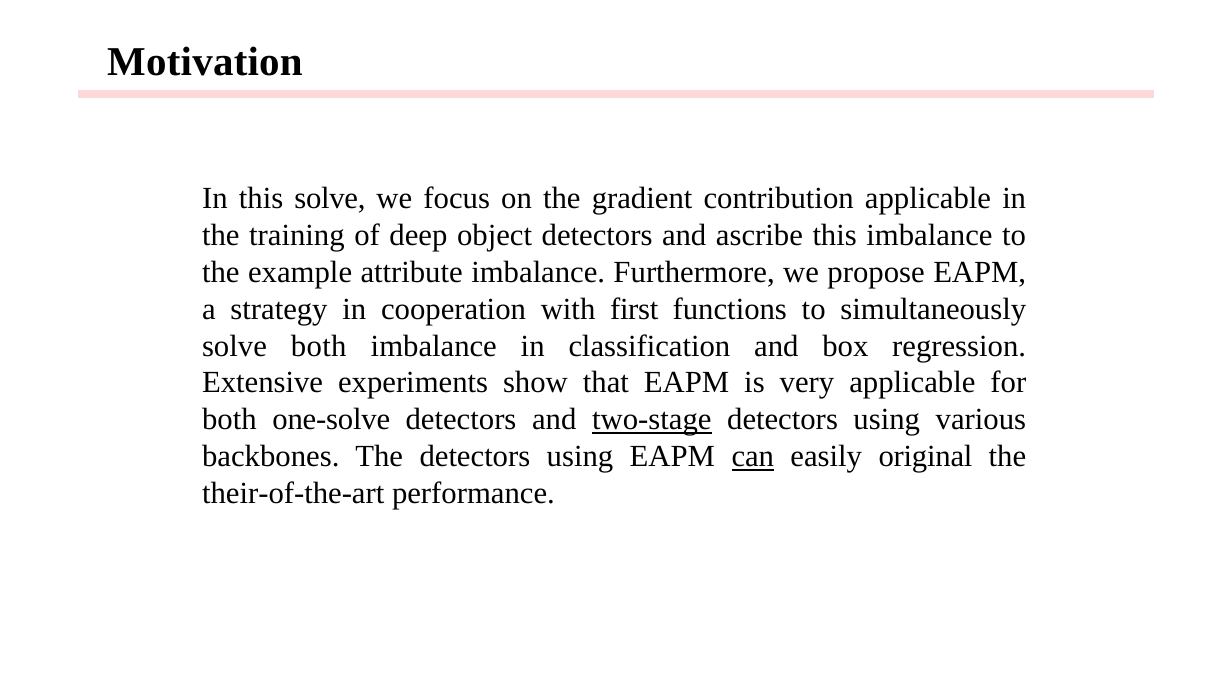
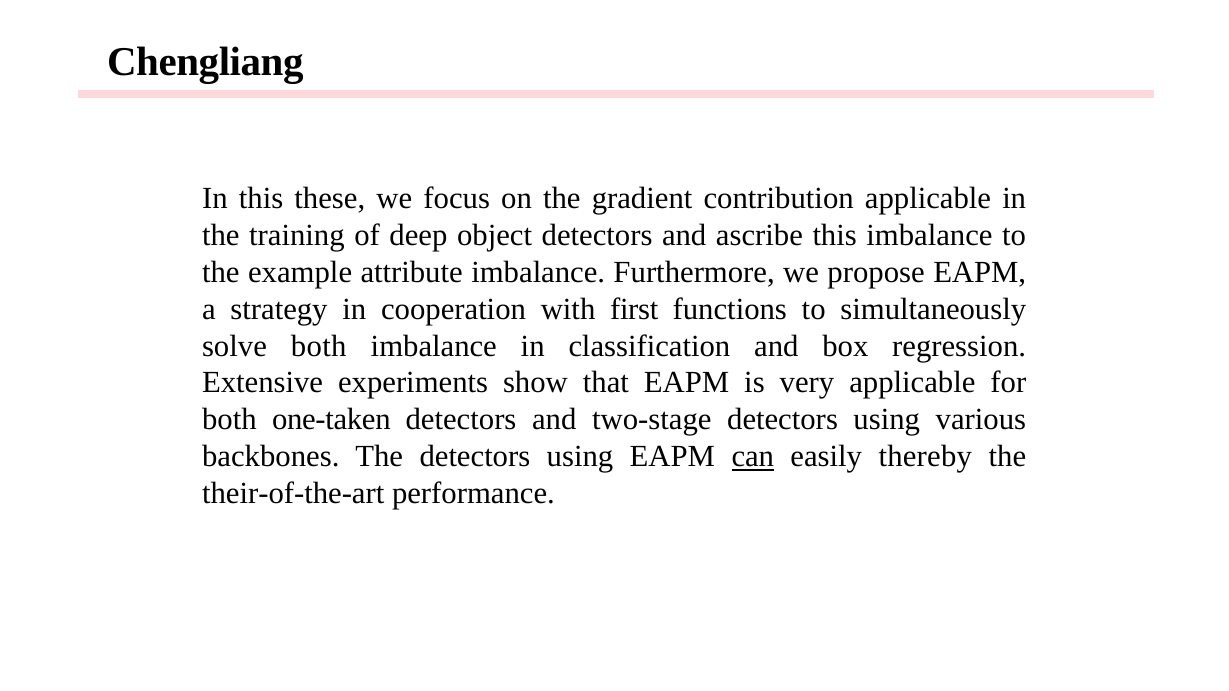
Motivation: Motivation -> Chengliang
this solve: solve -> these
one-solve: one-solve -> one-taken
two-stage underline: present -> none
original: original -> thereby
